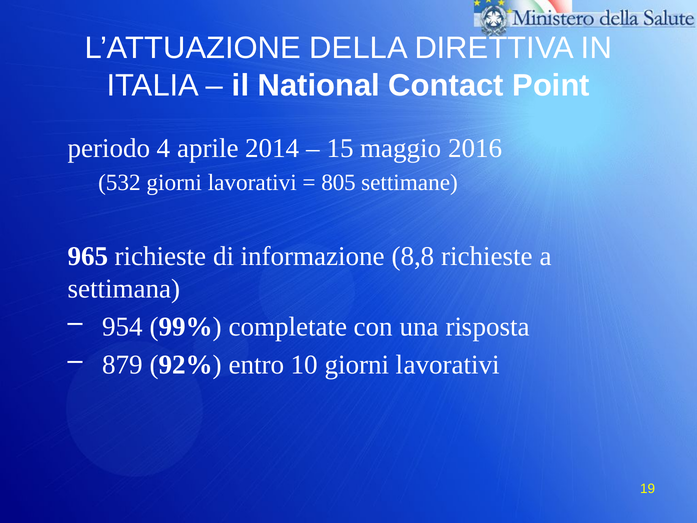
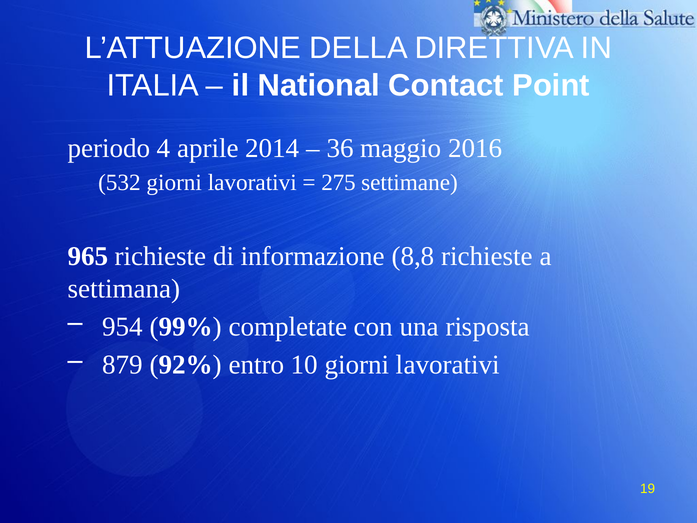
15: 15 -> 36
805: 805 -> 275
